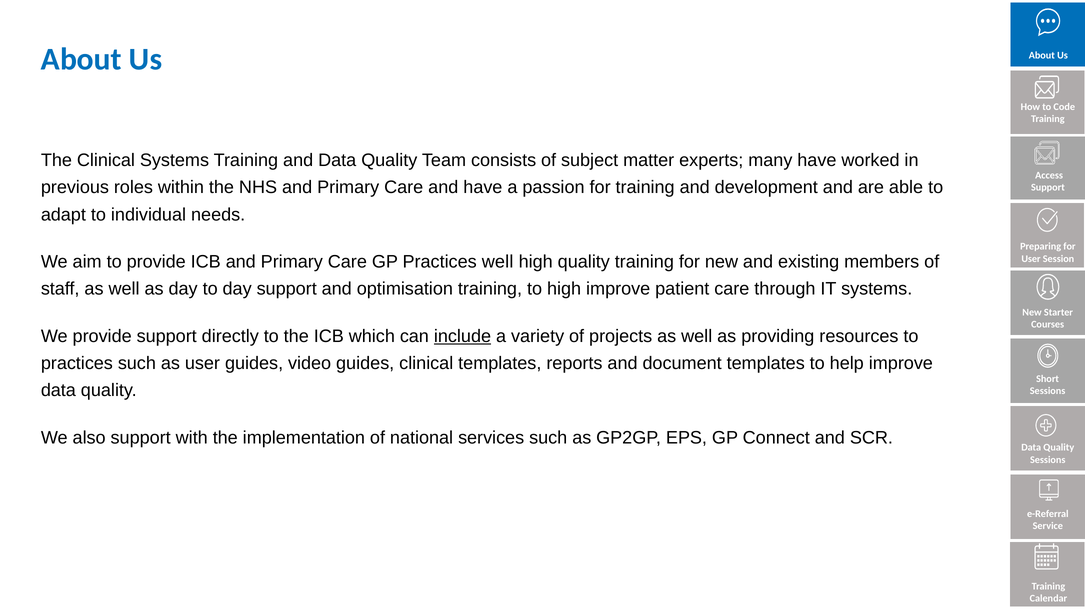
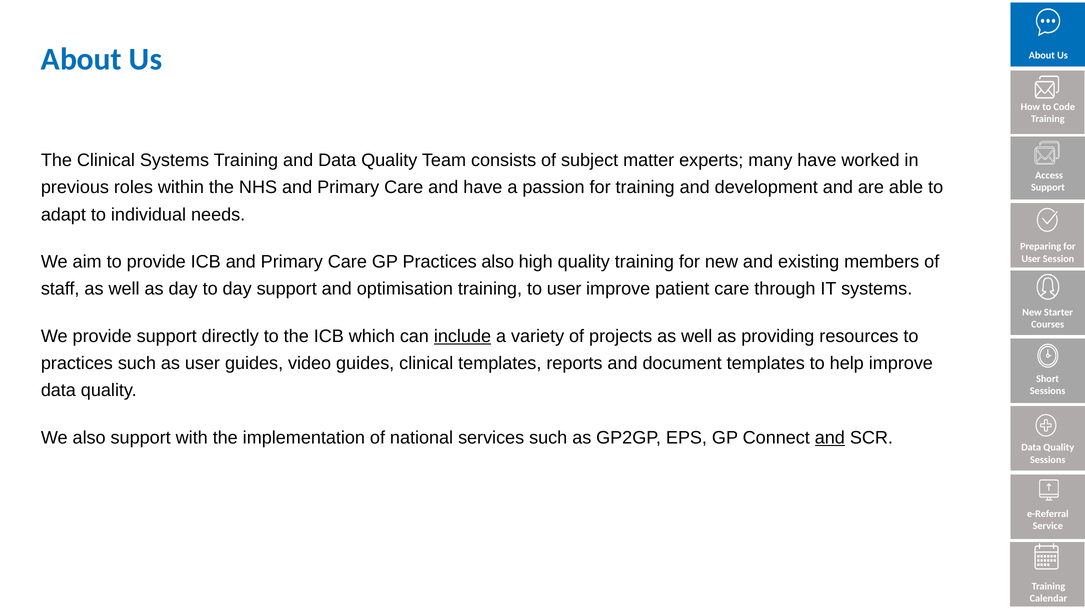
Practices well: well -> also
to high: high -> user
and at (830, 438) underline: none -> present
